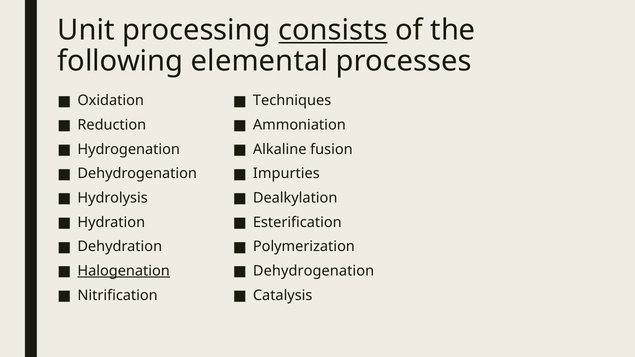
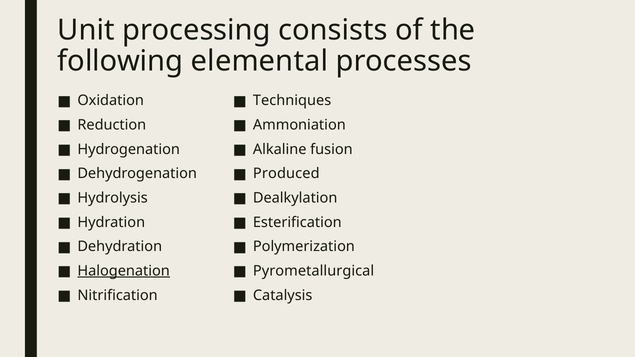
consists underline: present -> none
Impurties: Impurties -> Produced
Dehydrogenation at (314, 271): Dehydrogenation -> Pyrometallurgical
